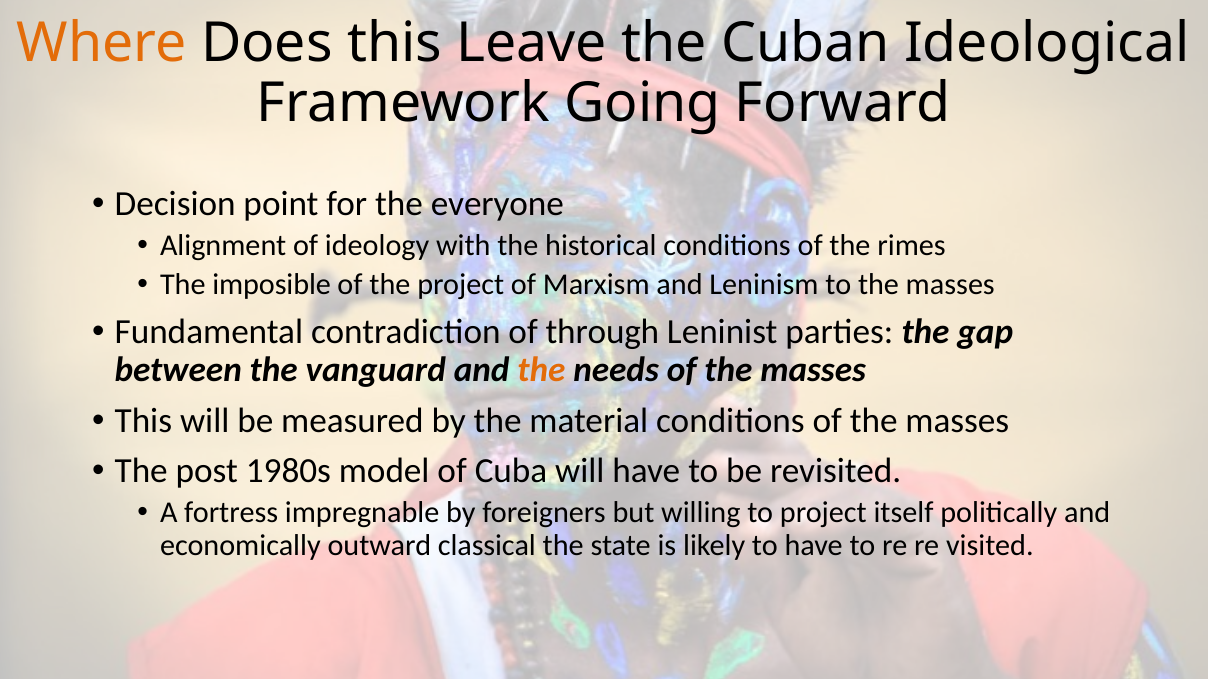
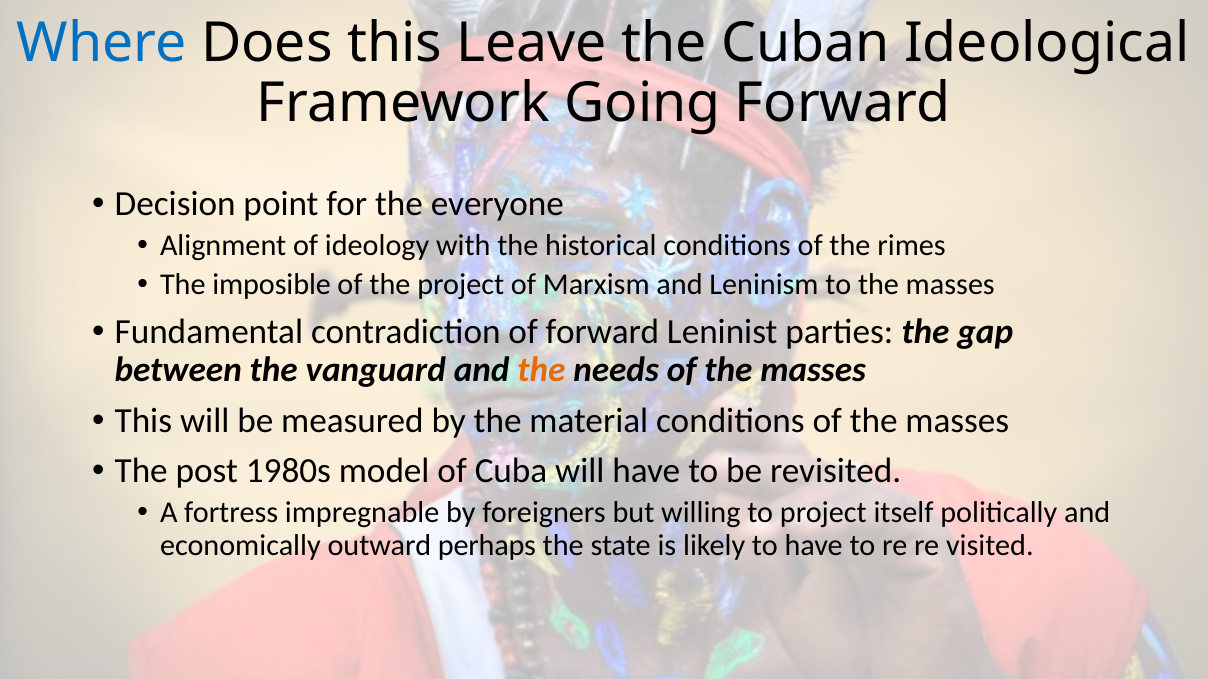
Where colour: orange -> blue
of through: through -> forward
classical: classical -> perhaps
